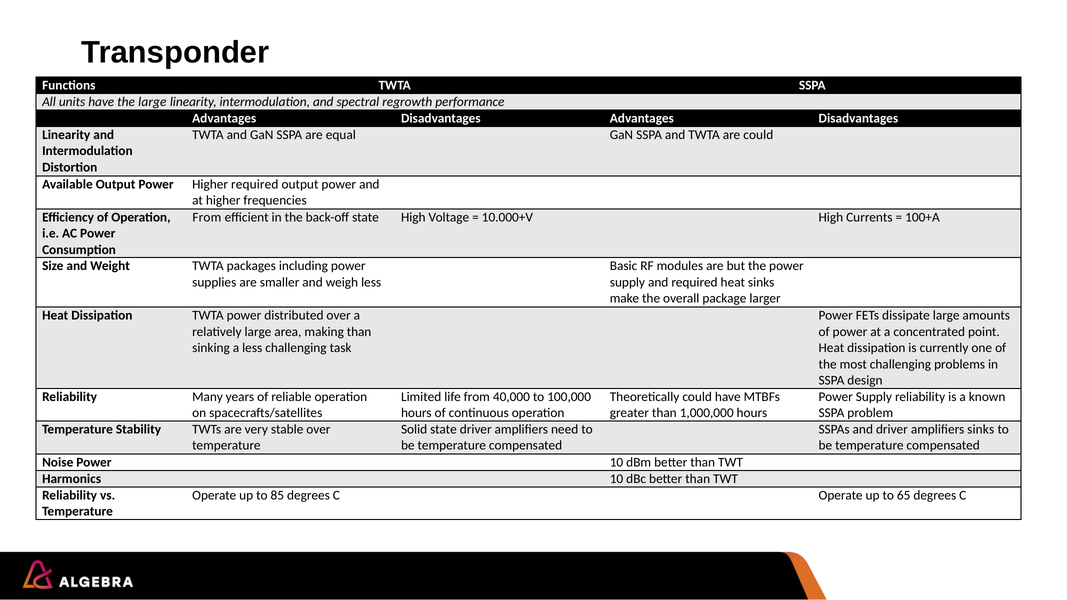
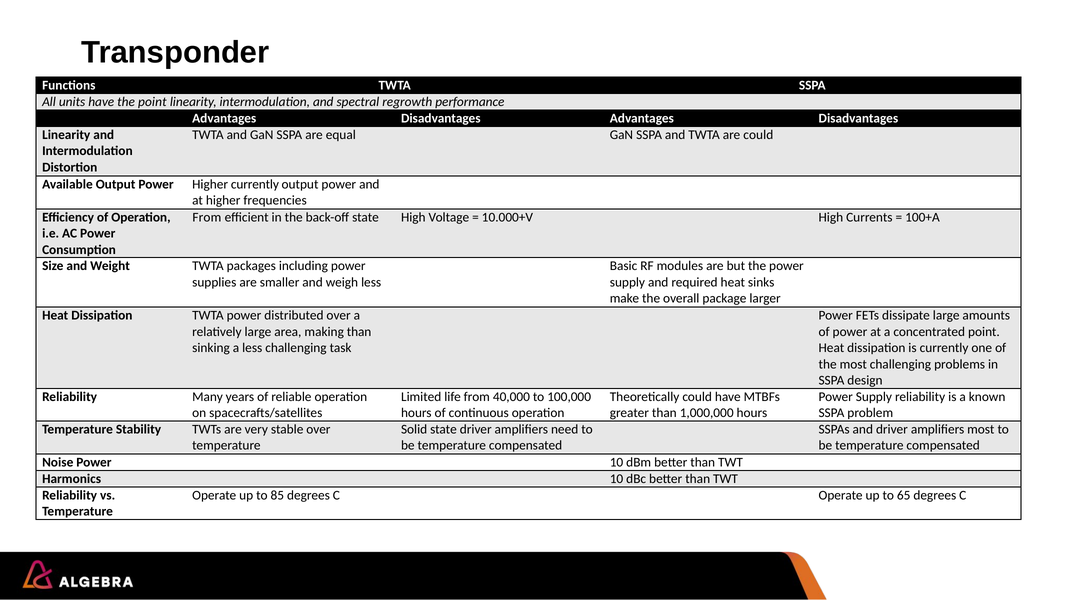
the large: large -> point
Higher required: required -> currently
amplifiers sinks: sinks -> most
